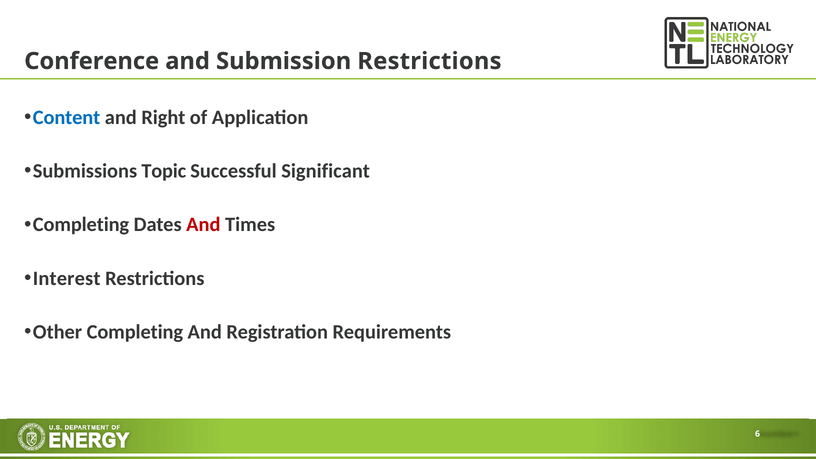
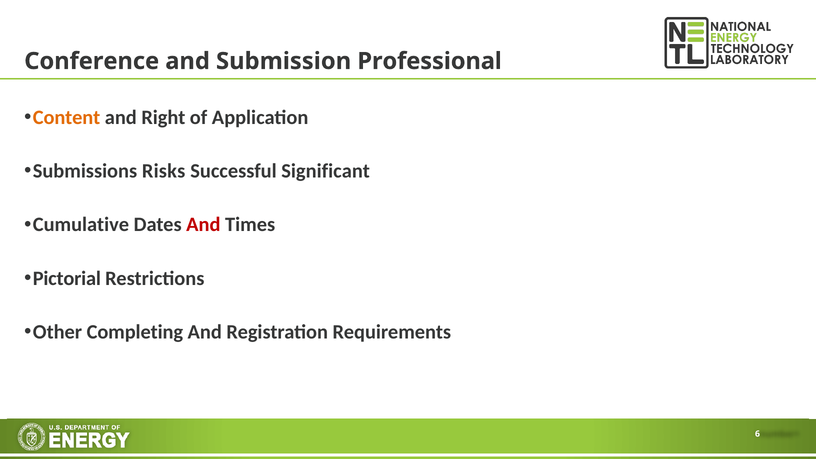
Submission Restrictions: Restrictions -> Professional
Content colour: blue -> orange
Topic: Topic -> Risks
Completing at (81, 225): Completing -> Cumulative
Interest: Interest -> Pictorial
